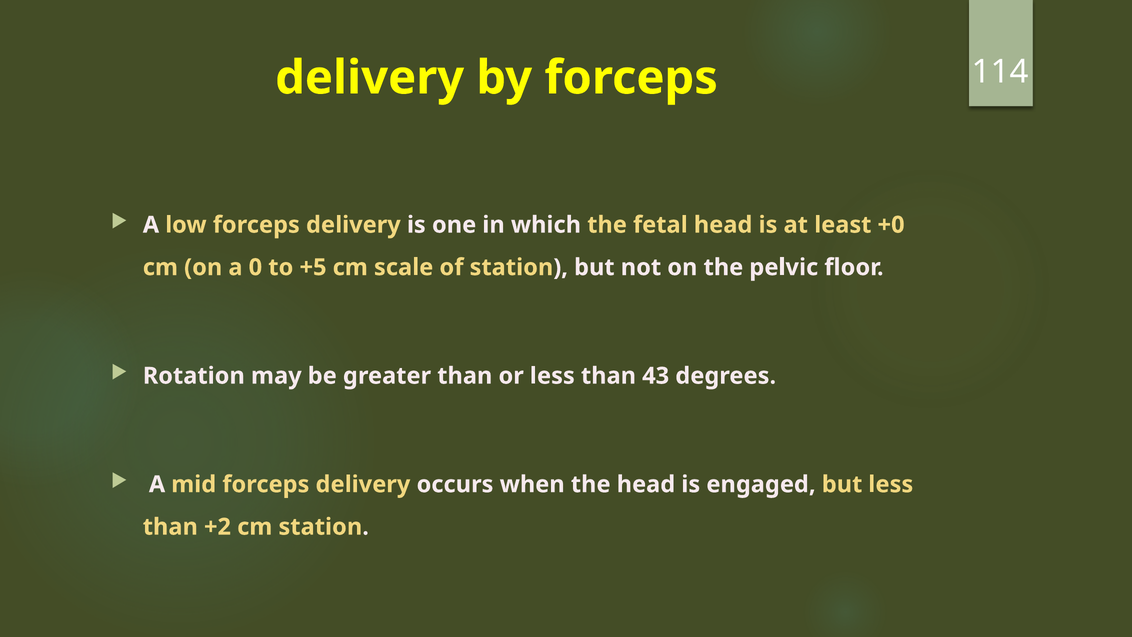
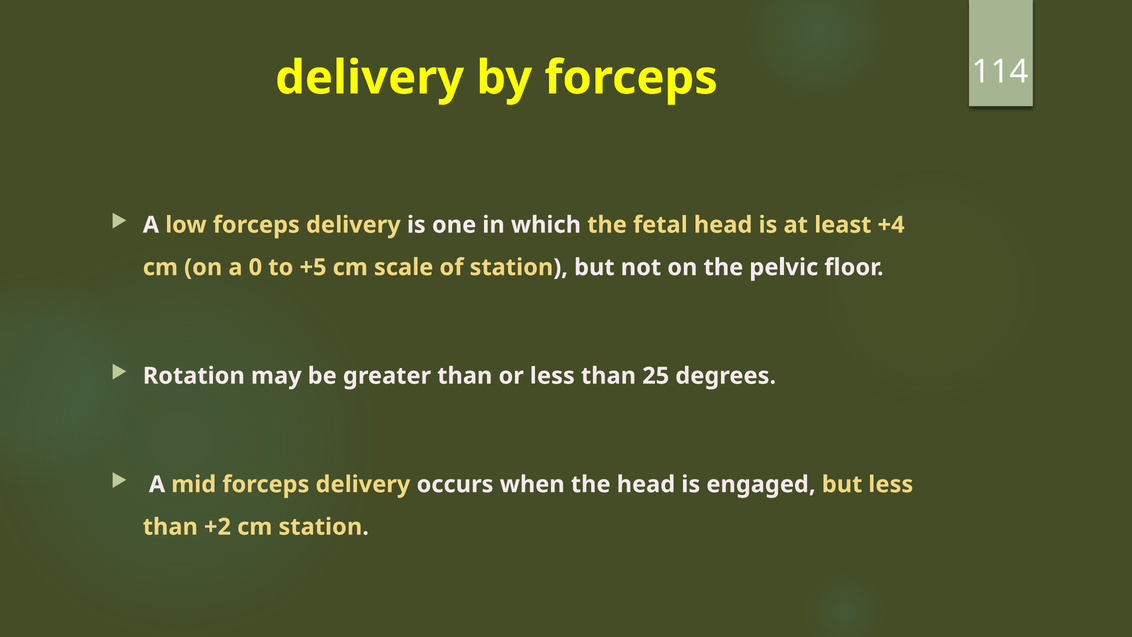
+0: +0 -> +4
43: 43 -> 25
